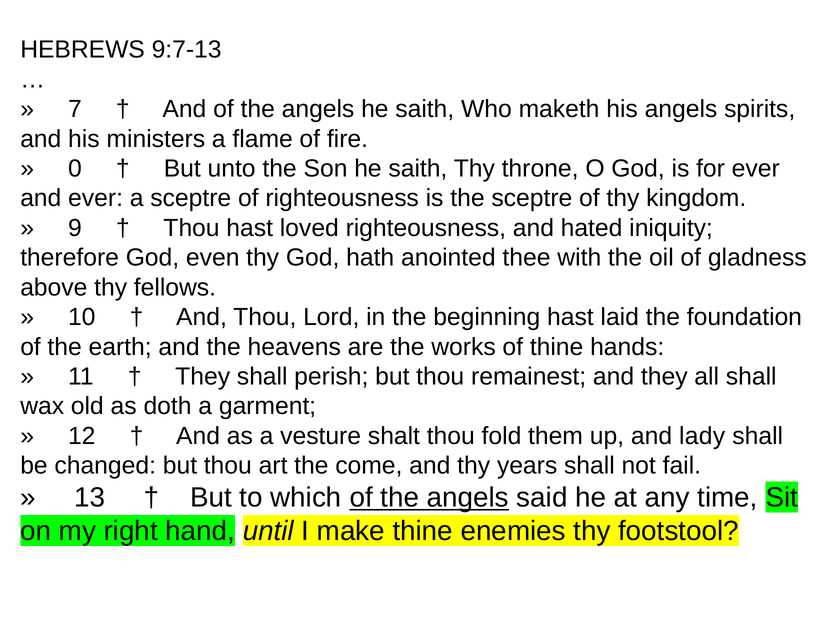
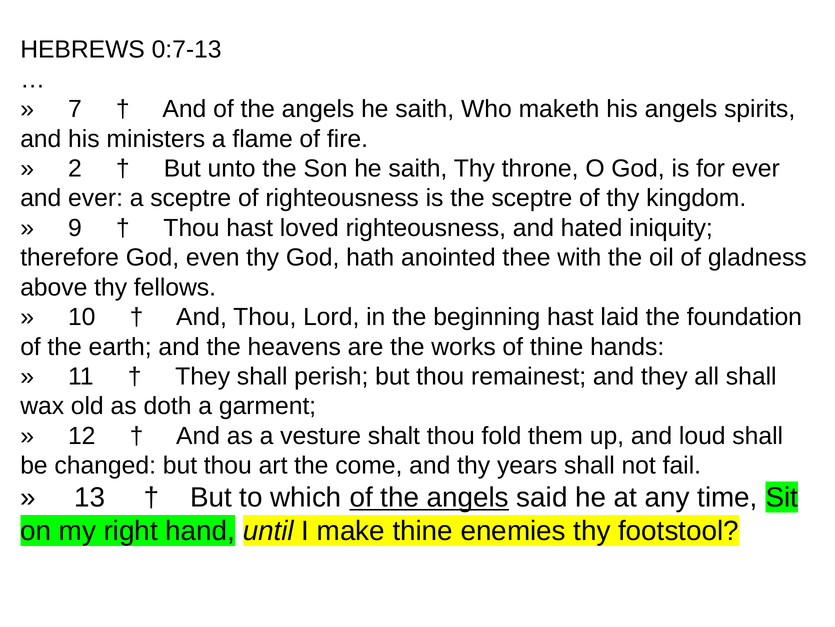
9:7-13: 9:7-13 -> 0:7-13
0: 0 -> 2
lady: lady -> loud
